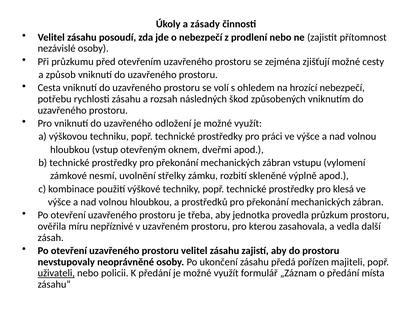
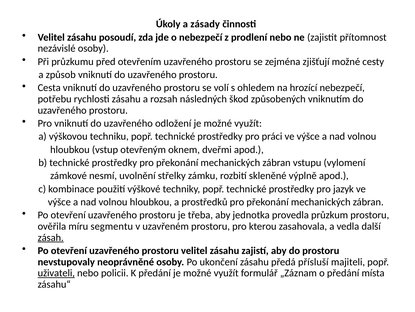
klesá: klesá -> jazyk
nepříznivé: nepříznivé -> segmentu
zásah underline: none -> present
pořízen: pořízen -> přísluší
